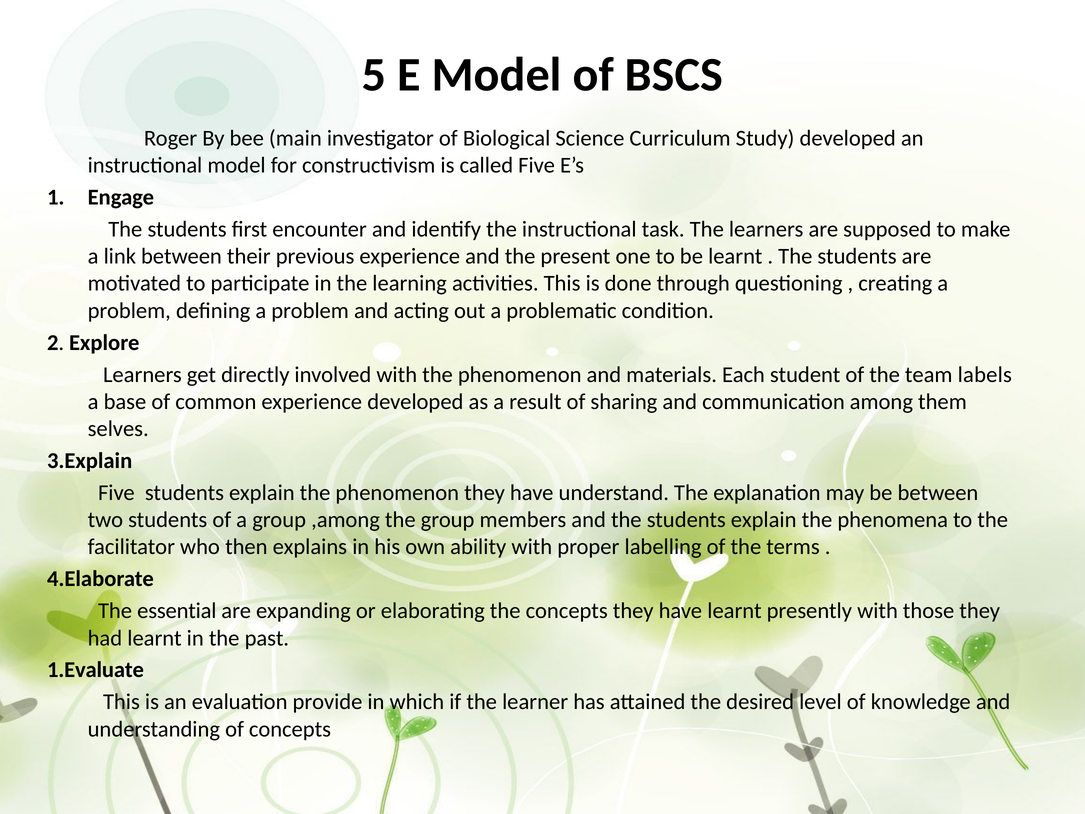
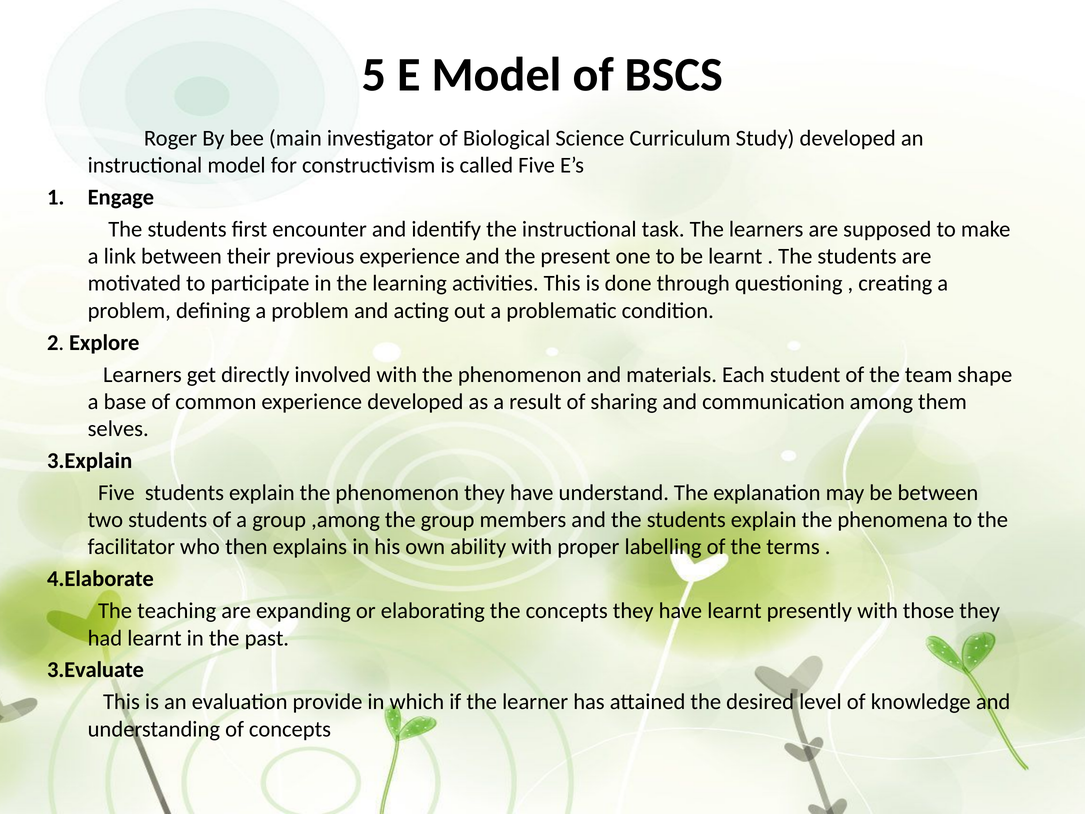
labels: labels -> shape
essential: essential -> teaching
1.Evaluate: 1.Evaluate -> 3.Evaluate
